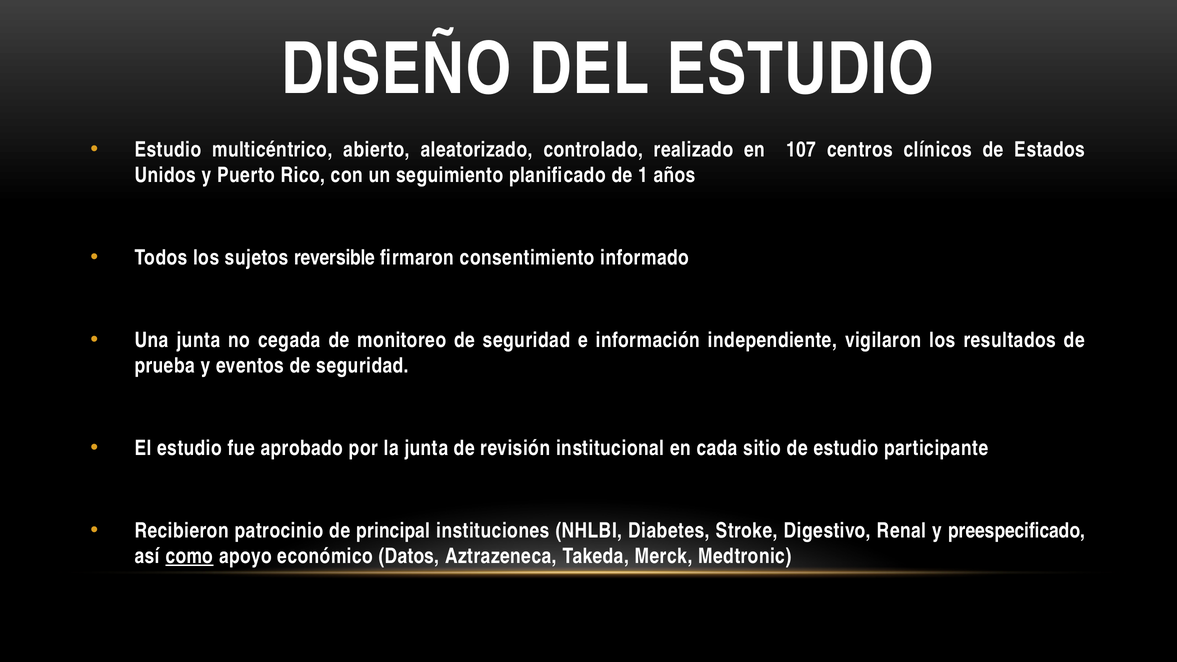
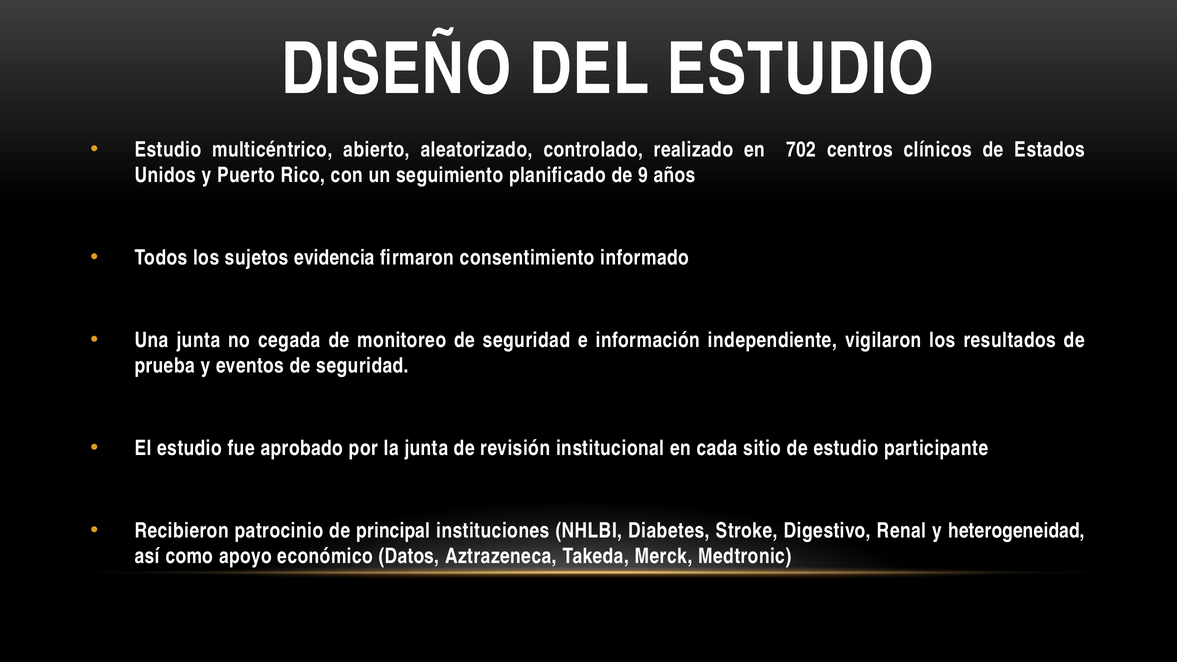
107: 107 -> 702
1: 1 -> 9
reversible: reversible -> evidencia
preespecificado: preespecificado -> heterogeneidad
como underline: present -> none
